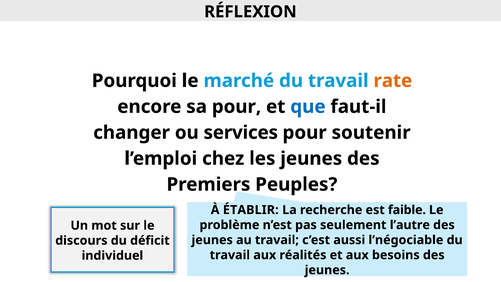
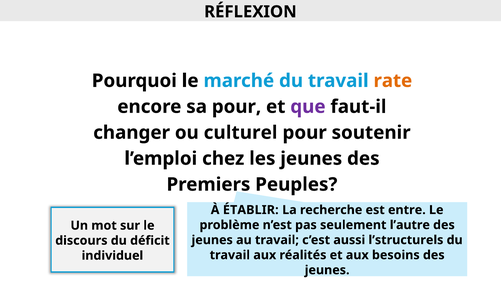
que colour: blue -> purple
services: services -> culturel
faible: faible -> entre
l’négociable: l’négociable -> l’structurels
